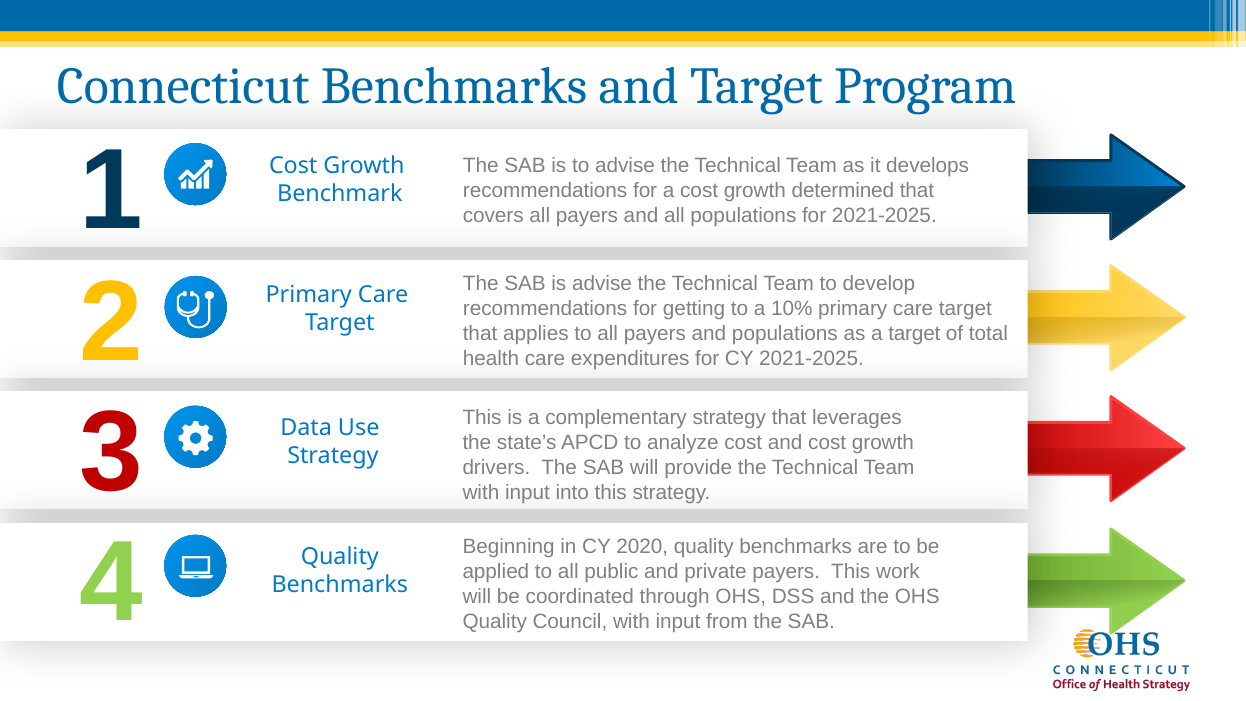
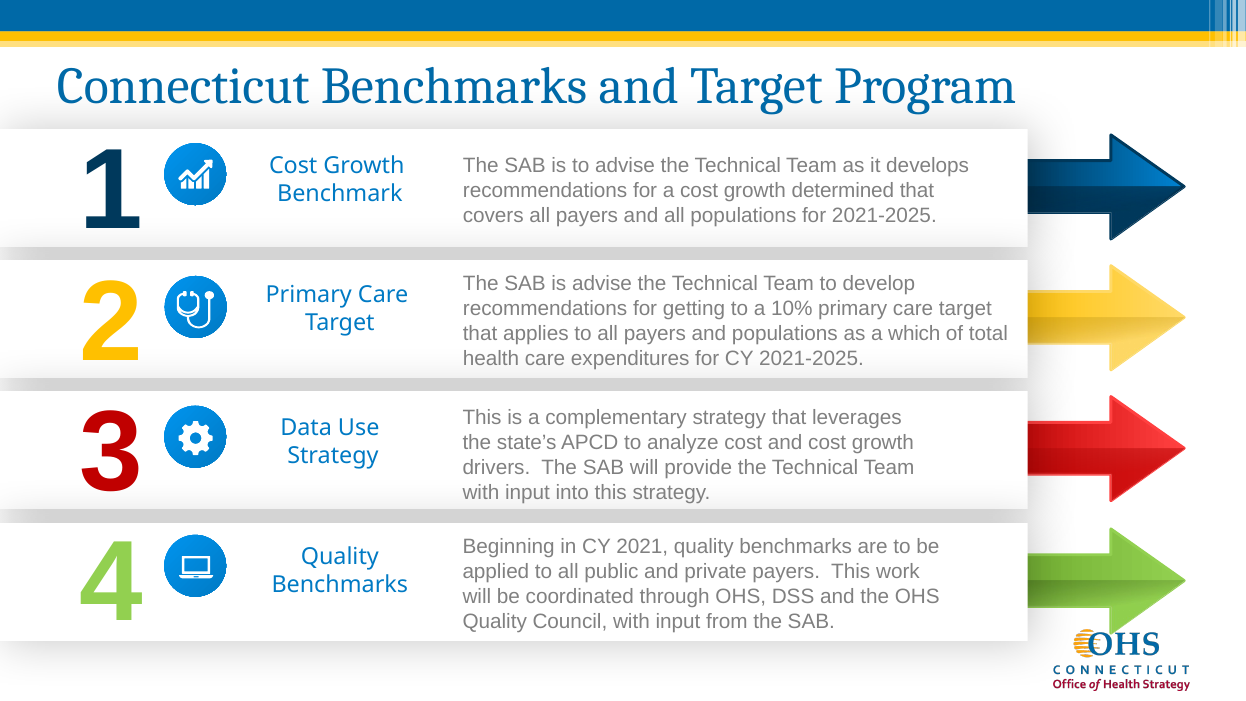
a target: target -> which
2020: 2020 -> 2021
